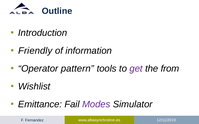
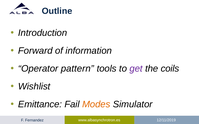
Friendly: Friendly -> Forward
from: from -> coils
Modes colour: purple -> orange
